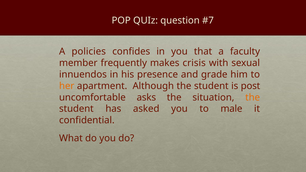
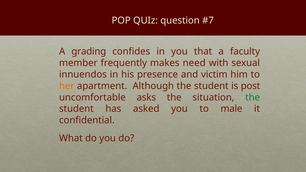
policies: policies -> grading
crisis: crisis -> need
grade: grade -> victim
the at (253, 97) colour: orange -> green
